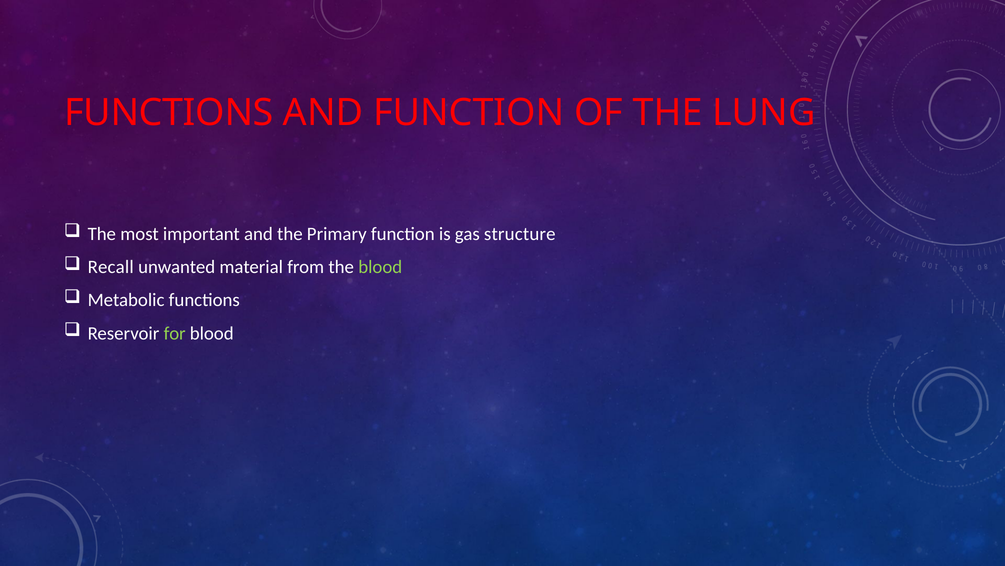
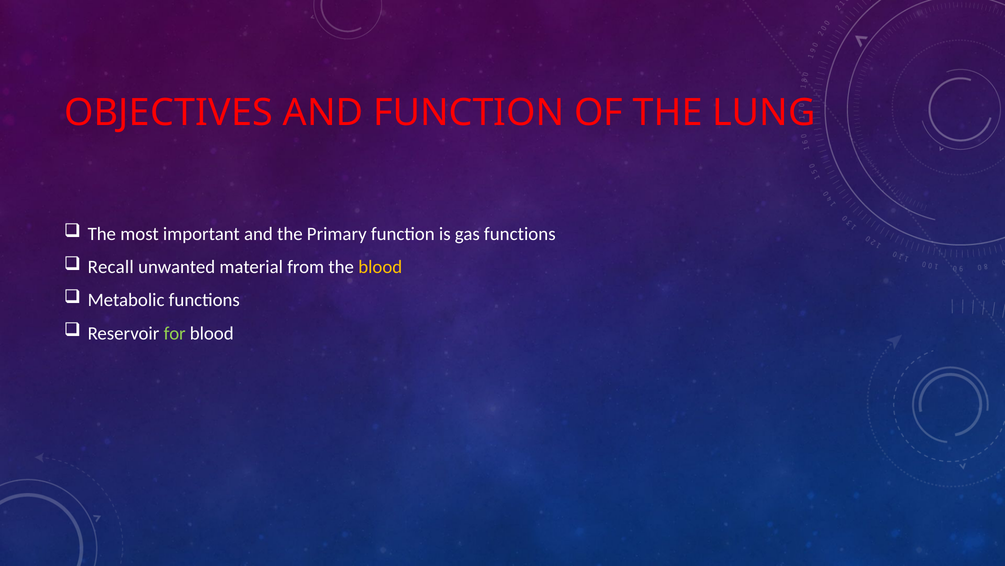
FUNCTIONS at (169, 113): FUNCTIONS -> OBJECTIVES
gas structure: structure -> functions
blood at (380, 267) colour: light green -> yellow
